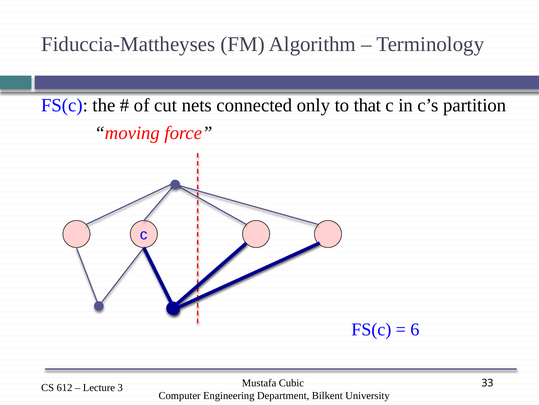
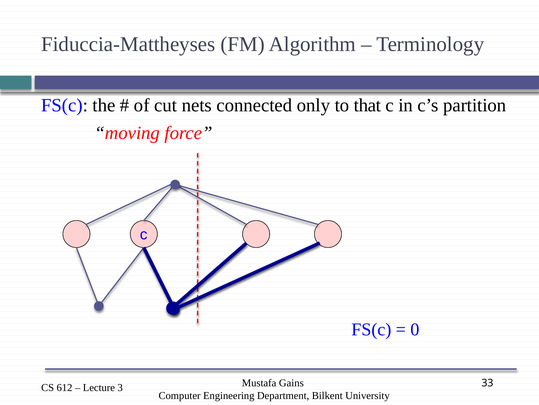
6: 6 -> 0
Cubic: Cubic -> Gains
